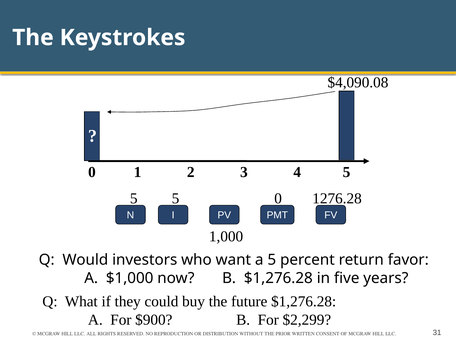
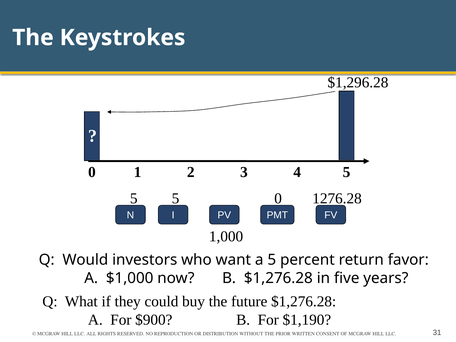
$4,090.08: $4,090.08 -> $1,296.28
$2,299: $2,299 -> $1,190
